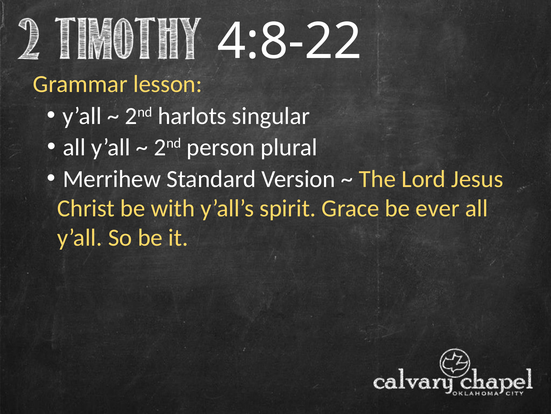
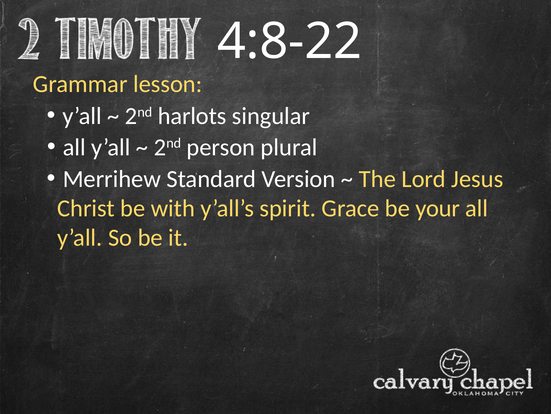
ever: ever -> your
